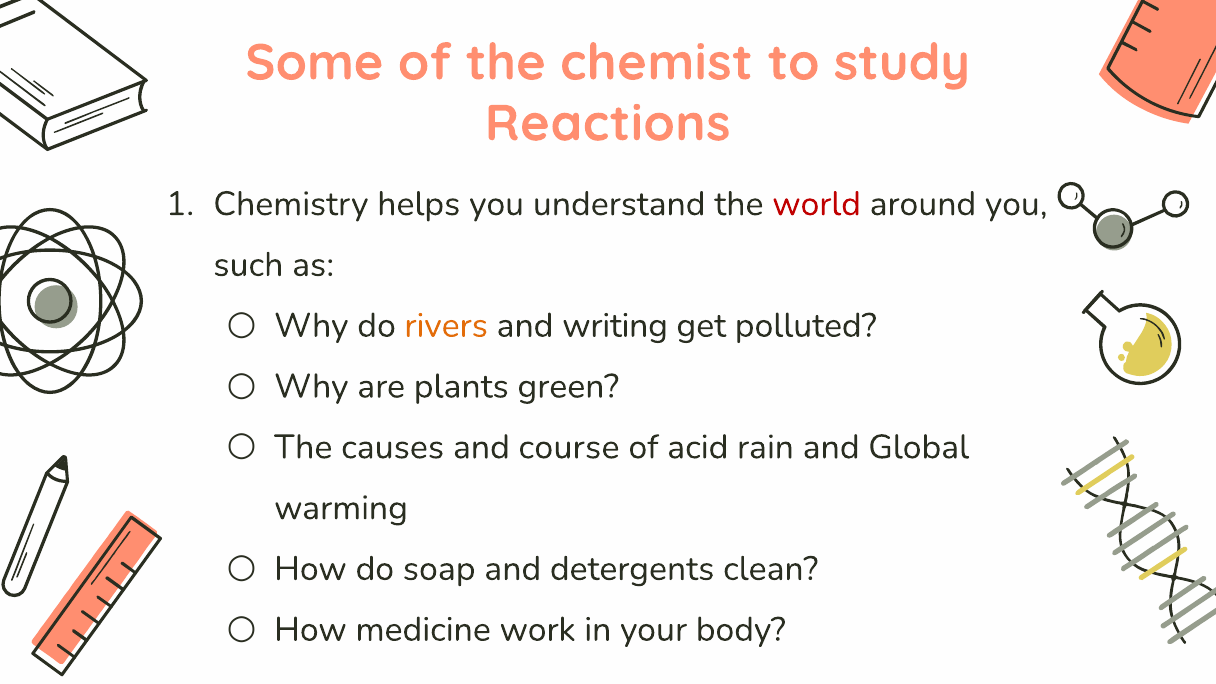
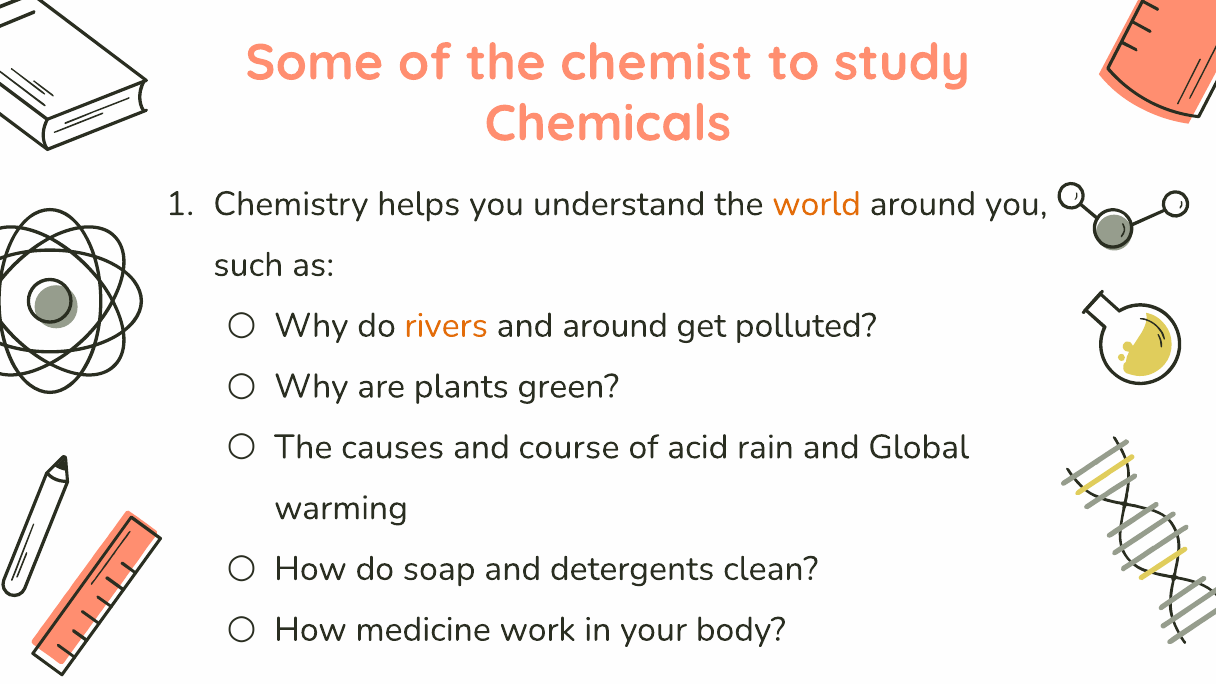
Reactions: Reactions -> Chemicals
world colour: red -> orange
and writing: writing -> around
